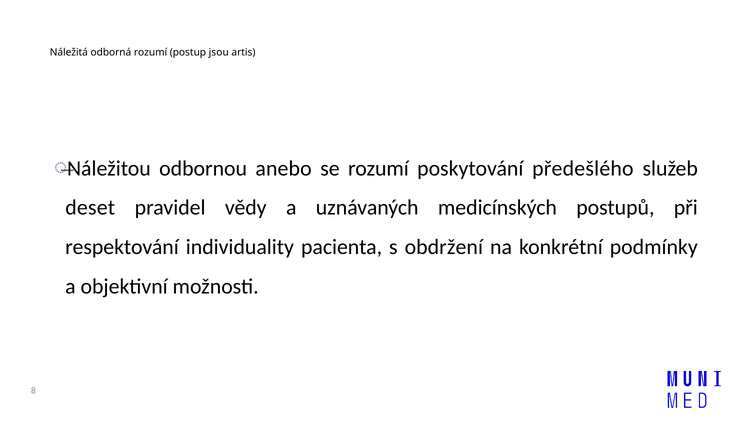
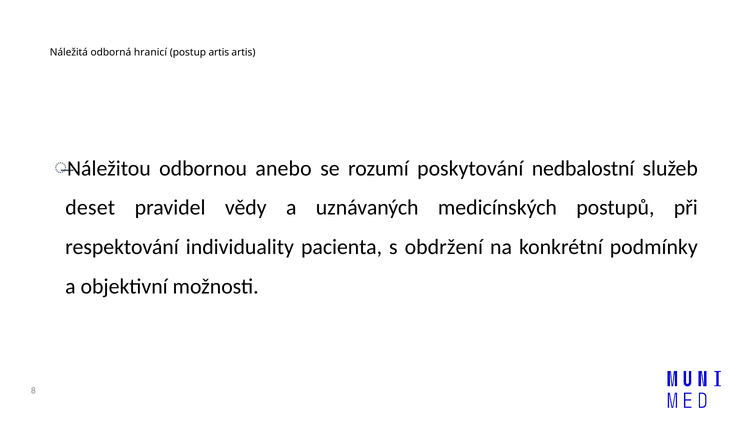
odborná rozumí: rozumí -> hranicí
postup jsou: jsou -> artis
předešlého: předešlého -> nedbalostní
